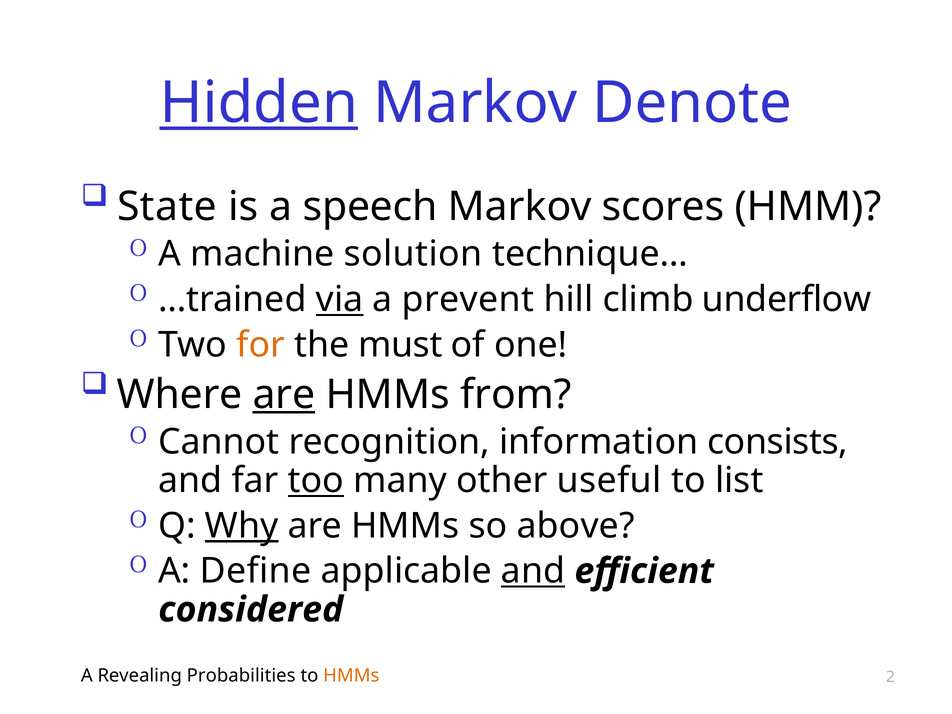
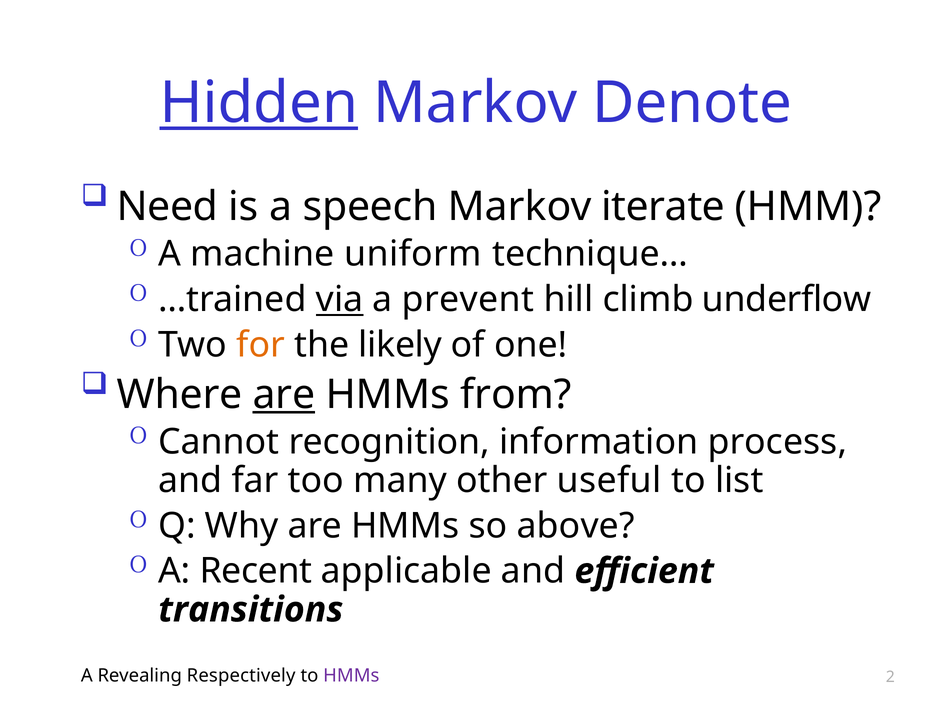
State: State -> Need
scores: scores -> iterate
solution: solution -> uniform
must: must -> likely
consists: consists -> process
too underline: present -> none
Why underline: present -> none
Define: Define -> Recent
and at (533, 571) underline: present -> none
considered: considered -> transitions
Probabilities: Probabilities -> Respectively
HMMs at (351, 676) colour: orange -> purple
